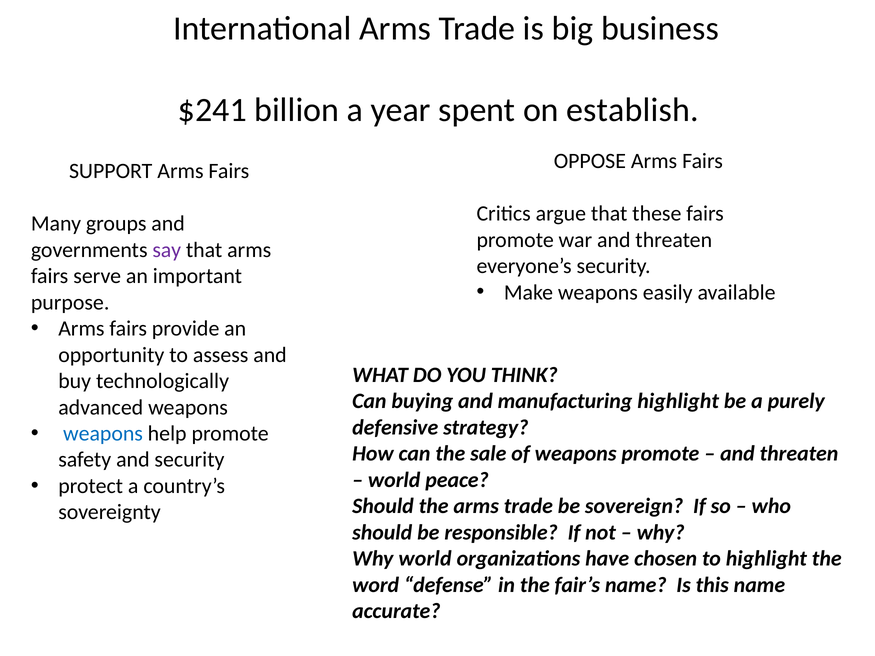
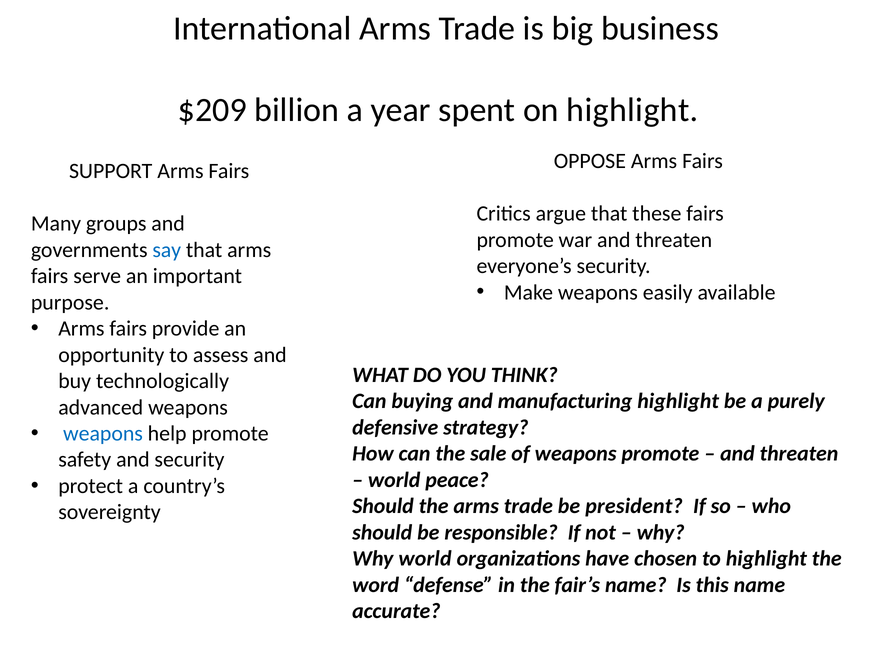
$241: $241 -> $209
on establish: establish -> highlight
say colour: purple -> blue
sovereign: sovereign -> president
